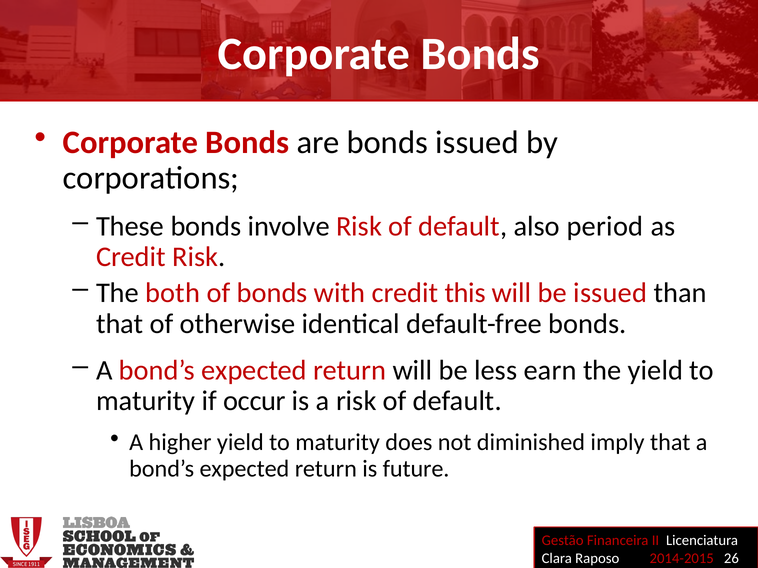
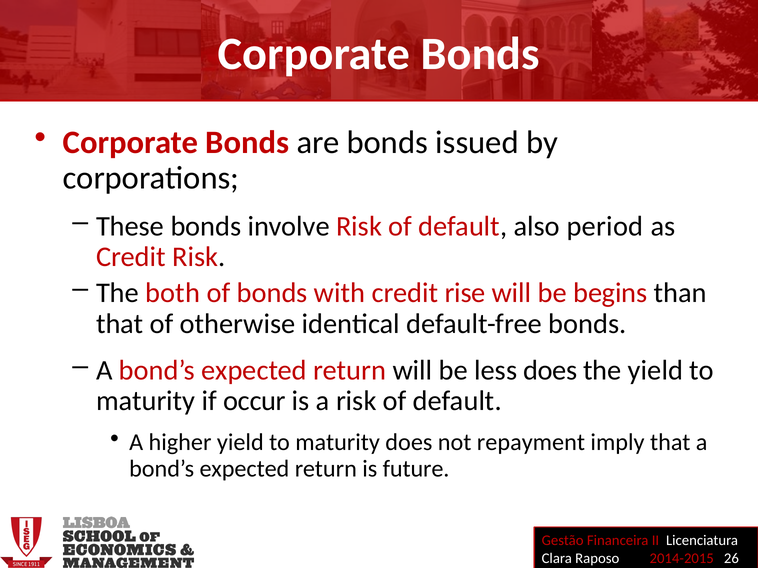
this: this -> rise
be issued: issued -> begins
less earn: earn -> does
diminished: diminished -> repayment
